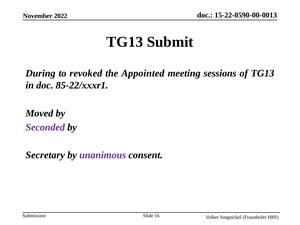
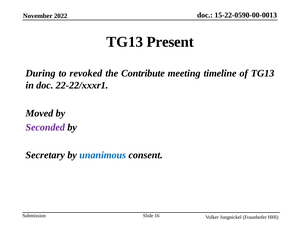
Submit: Submit -> Present
Appointed: Appointed -> Contribute
sessions: sessions -> timeline
85-22/xxxr1: 85-22/xxxr1 -> 22-22/xxxr1
unanimous colour: purple -> blue
